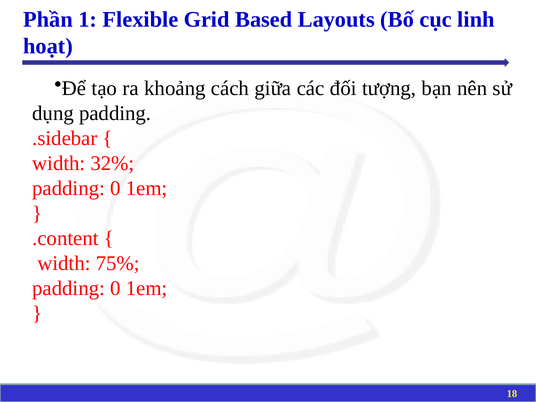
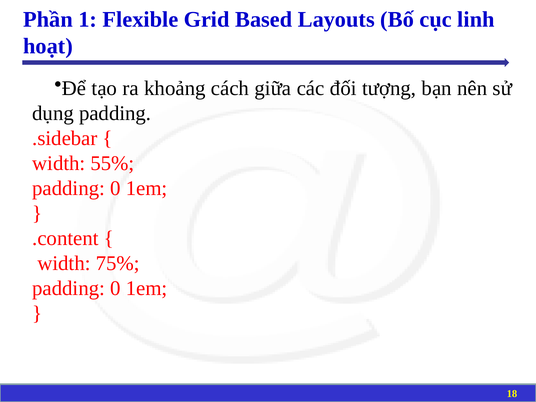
32%: 32% -> 55%
